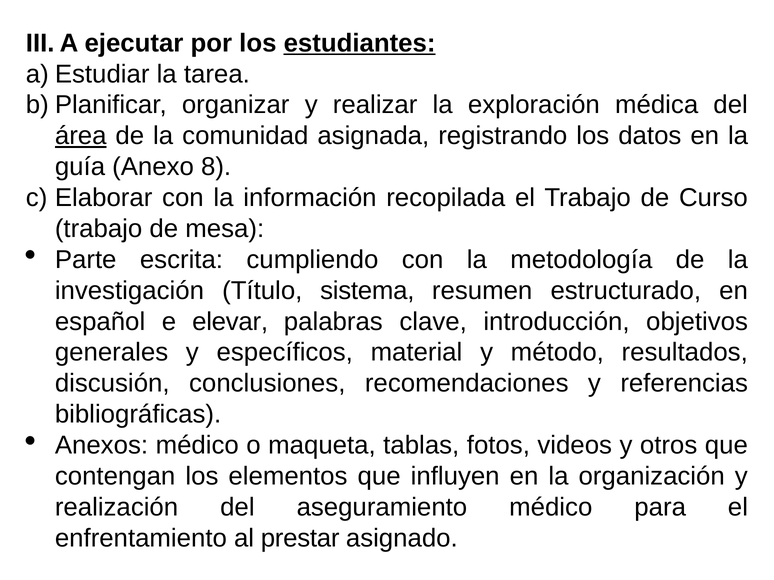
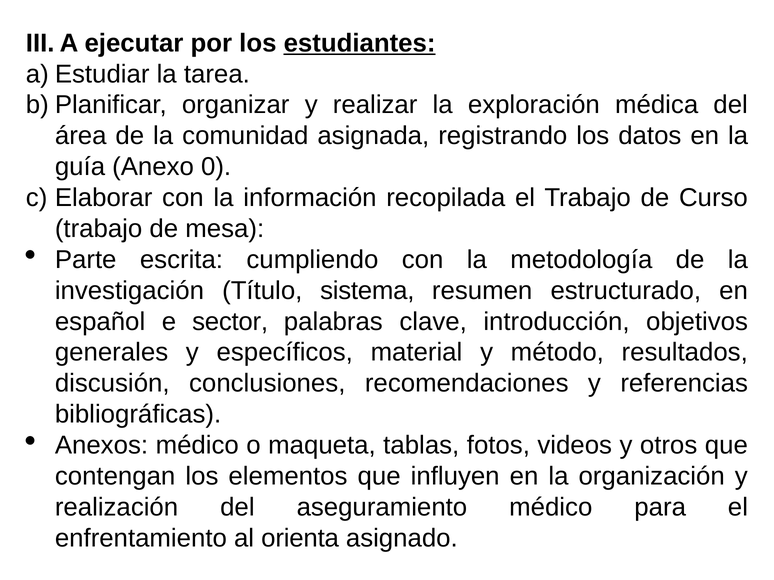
área underline: present -> none
8: 8 -> 0
elevar: elevar -> sector
prestar: prestar -> orienta
